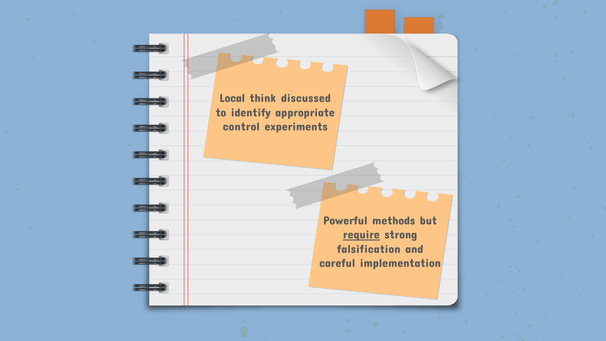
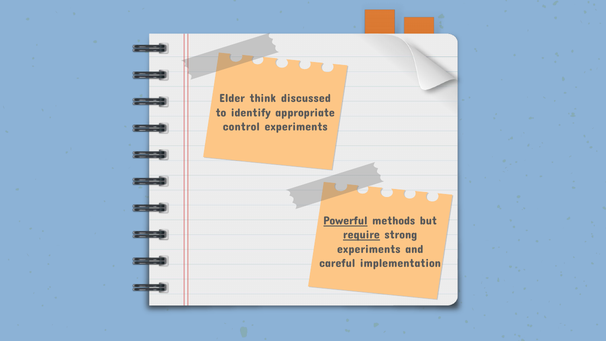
Local: Local -> Elder
Powerful underline: none -> present
falsification at (369, 249): falsification -> experiments
